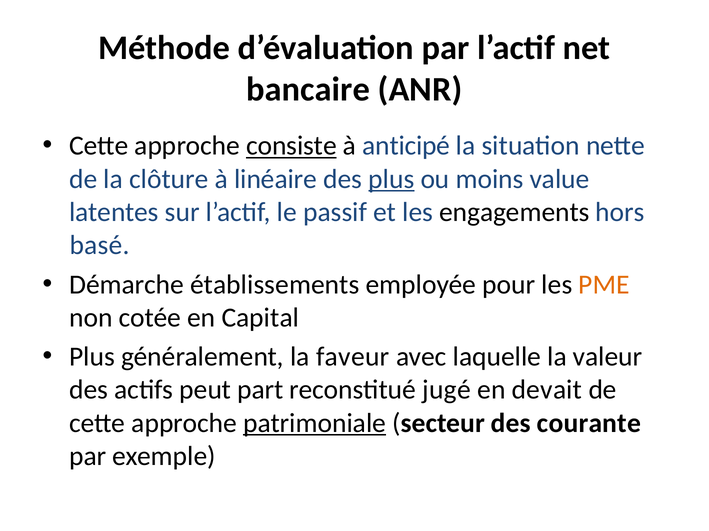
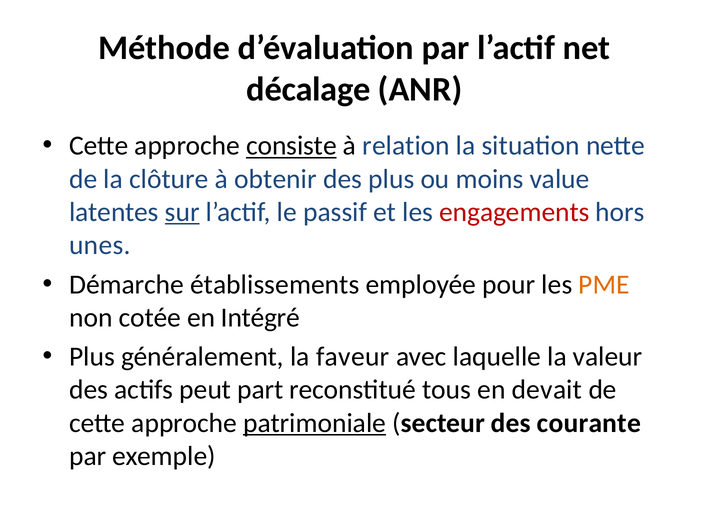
bancaire: bancaire -> décalage
anticipé: anticipé -> relation
linéaire: linéaire -> obtenir
plus at (391, 179) underline: present -> none
sur underline: none -> present
engagements colour: black -> red
basé: basé -> unes
Capital: Capital -> Intégré
jugé: jugé -> tous
